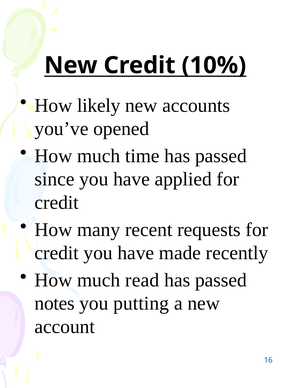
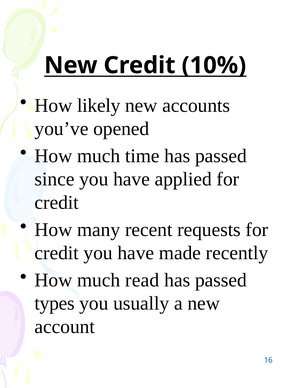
notes: notes -> types
putting: putting -> usually
